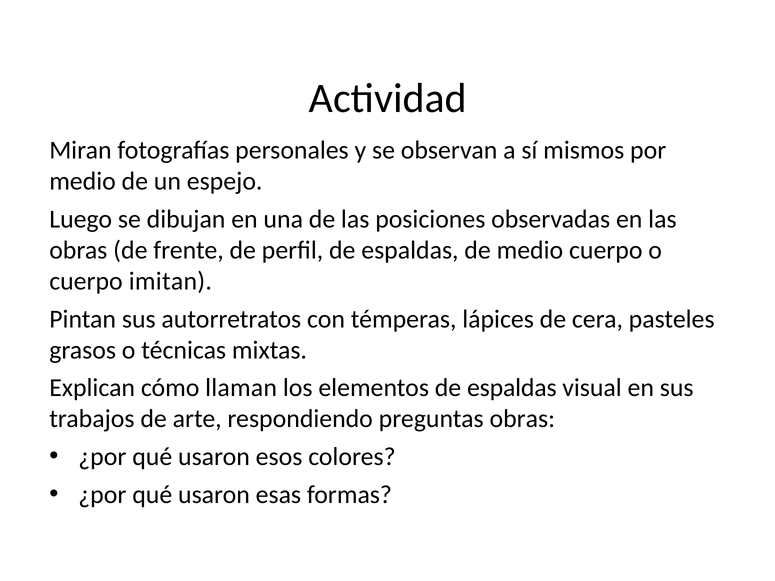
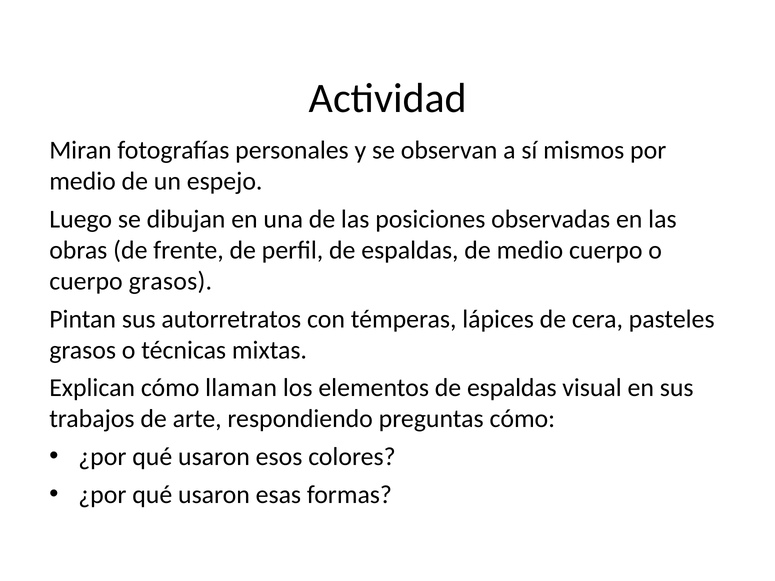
cuerpo imitan: imitan -> grasos
preguntas obras: obras -> cómo
